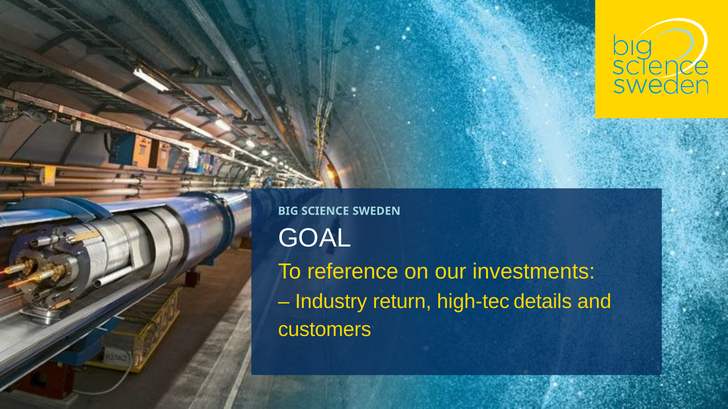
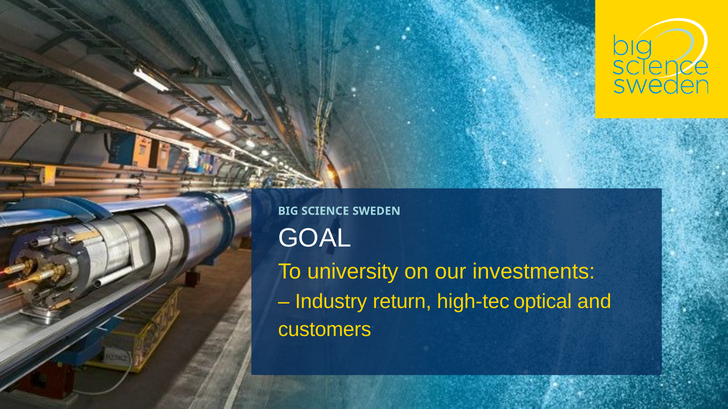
reference: reference -> university
details: details -> optical
